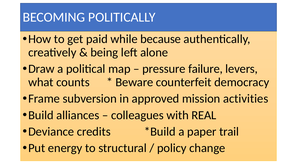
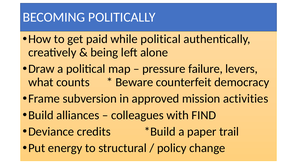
while because: because -> political
REAL: REAL -> FIND
